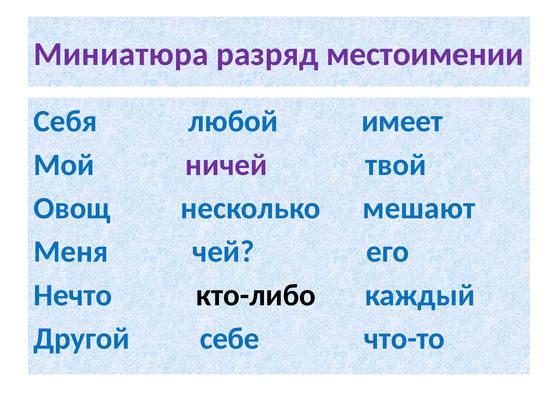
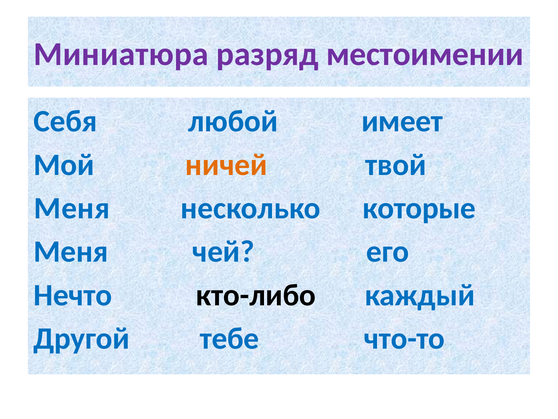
ничей colour: purple -> orange
Овощ at (72, 208): Овощ -> Меня
мешают: мешают -> которые
себе: себе -> тебе
